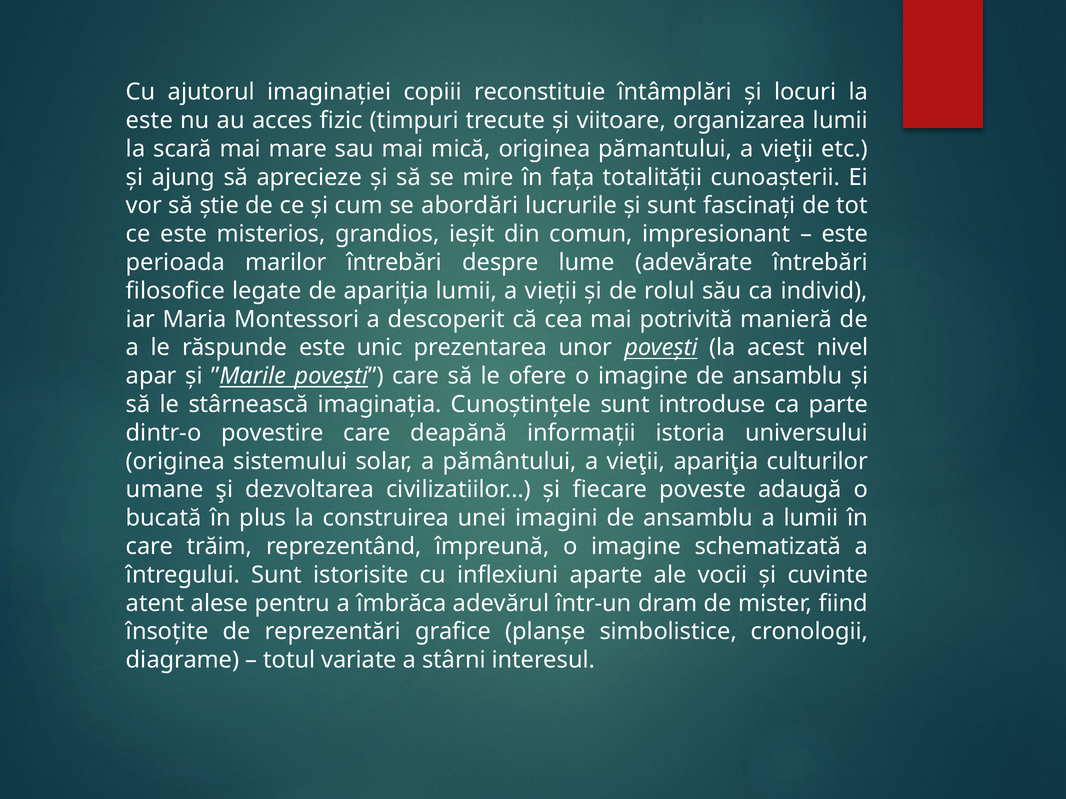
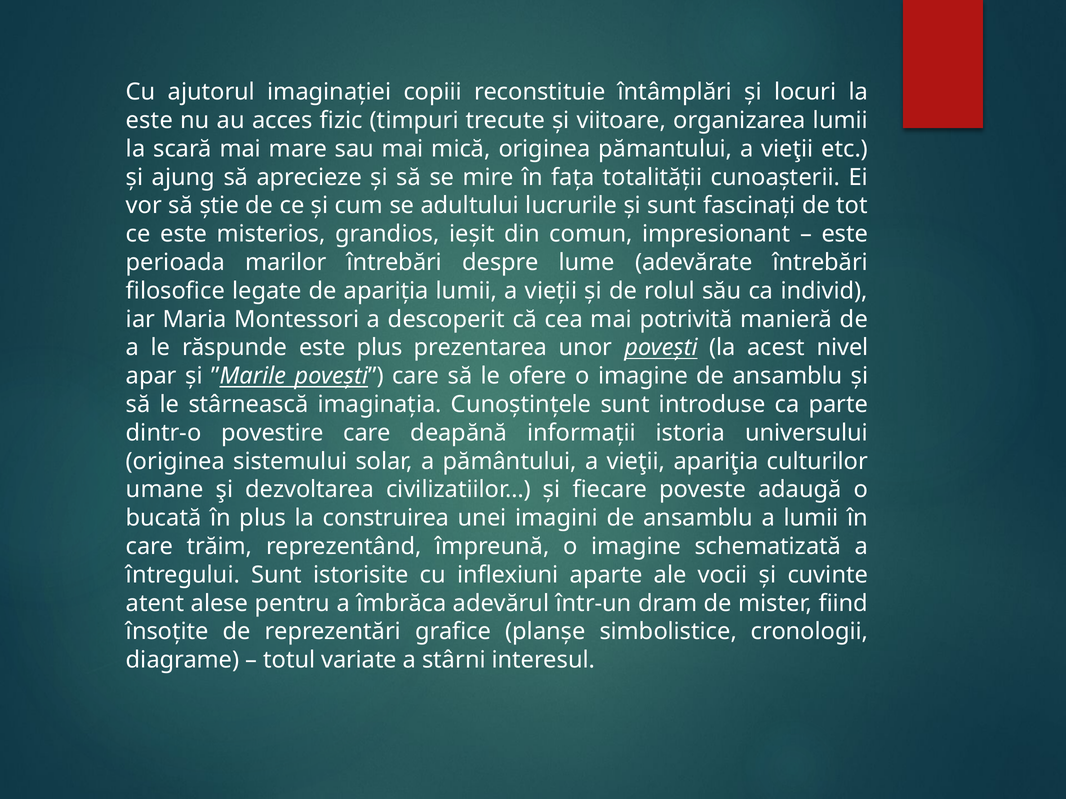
abordări: abordări -> adultului
este unic: unic -> plus
